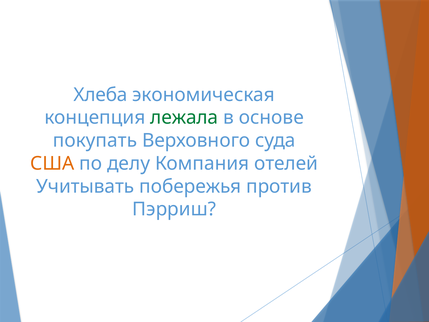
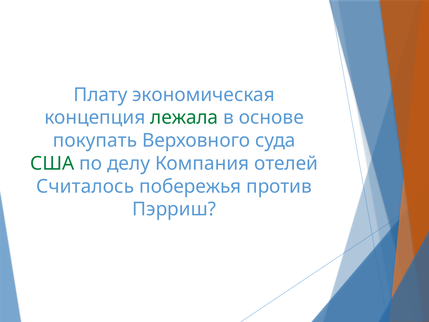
Хлеба: Хлеба -> Плату
США colour: orange -> green
Учитывать: Учитывать -> Считалось
